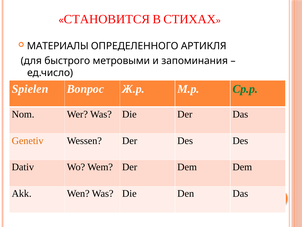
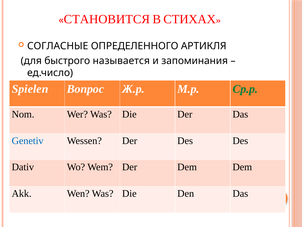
МАТЕРИАЛЫ: МАТЕРИАЛЫ -> СОГЛАСНЫЕ
метровыми: метровыми -> называется
Genetiv colour: orange -> blue
